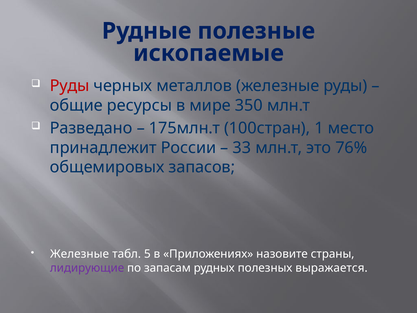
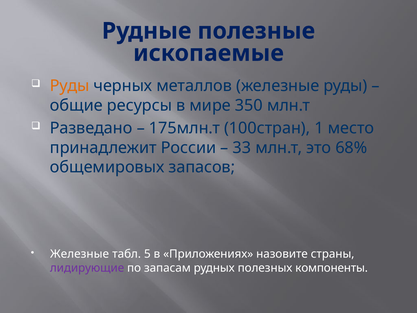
Руды at (70, 86) colour: red -> orange
76%: 76% -> 68%
выражается: выражается -> компоненты
